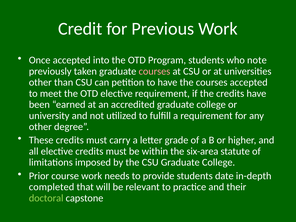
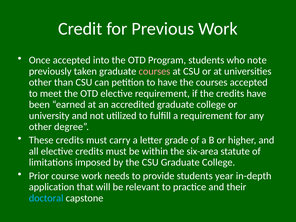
date: date -> year
completed: completed -> application
doctoral colour: light green -> light blue
